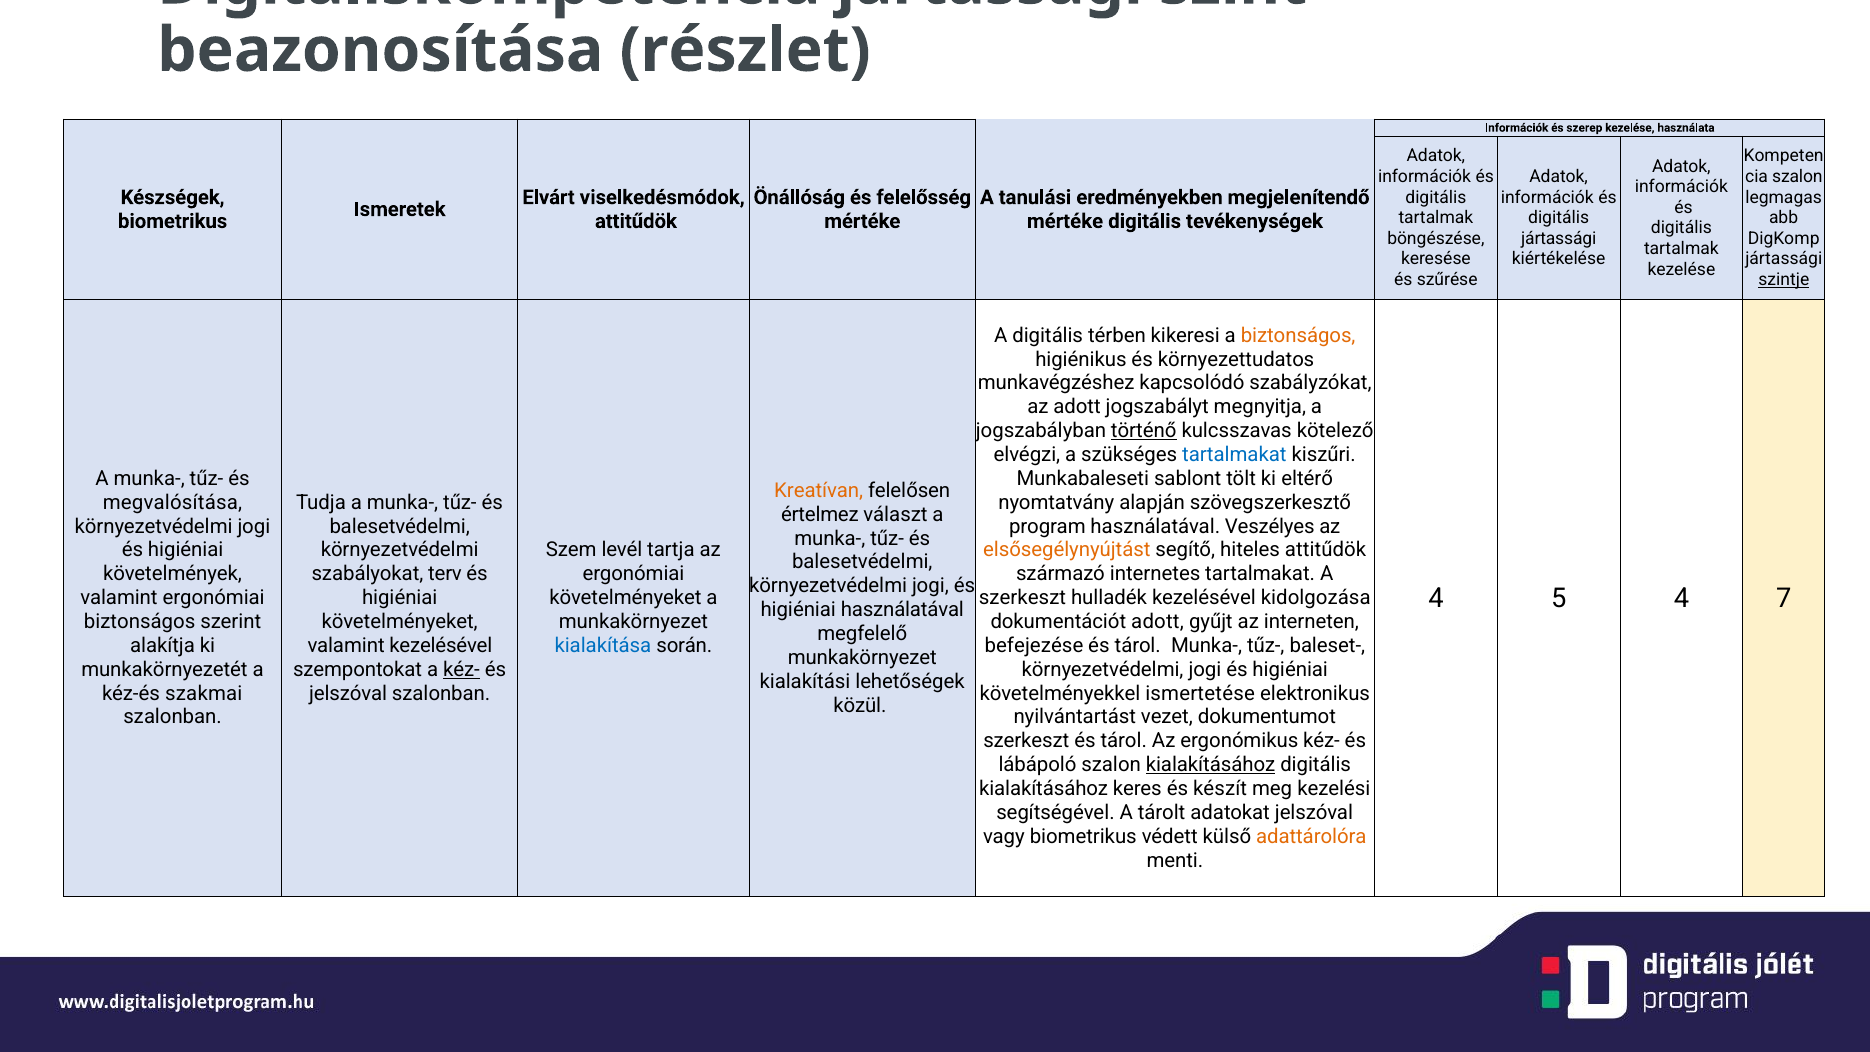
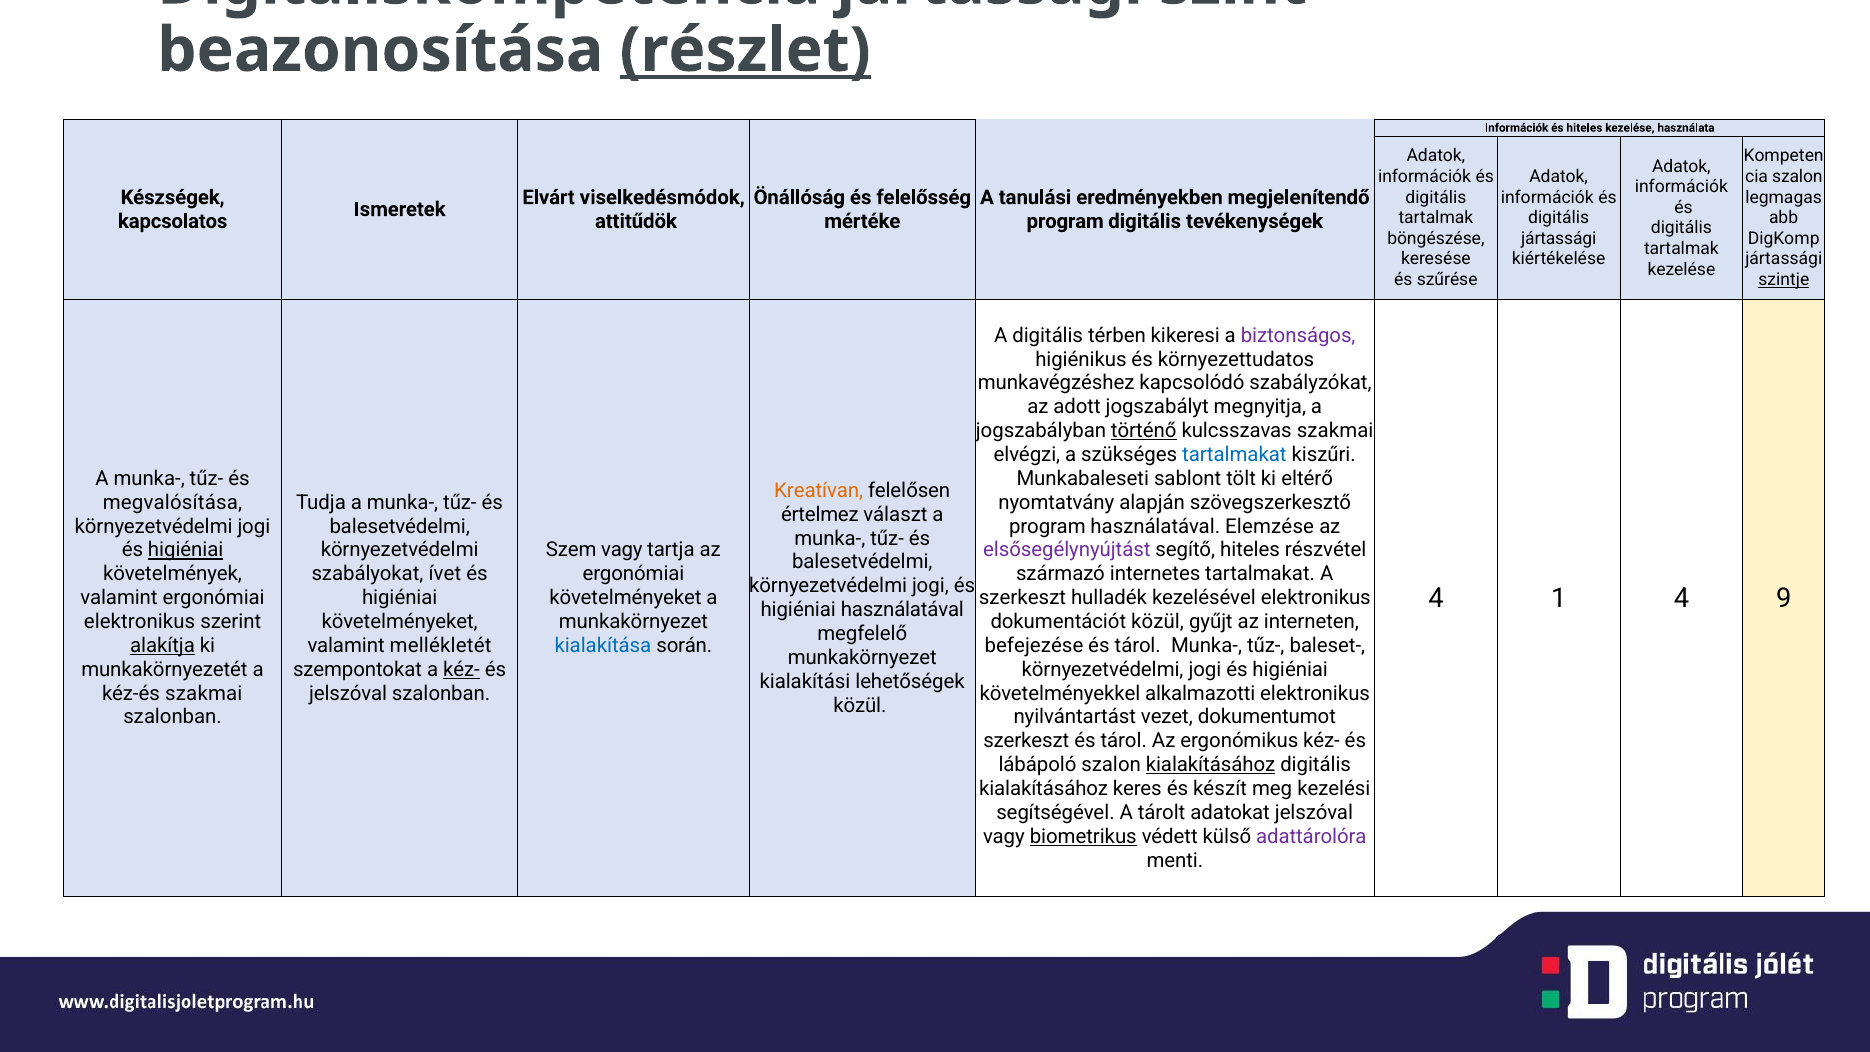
részlet underline: none -> present
és szerep: szerep -> hiteles
biometrikus at (173, 221): biometrikus -> kapcsolatos
mértéke at (1065, 221): mértéke -> program
biztonságos at (1298, 335) colour: orange -> purple
kulcsszavas kötelező: kötelező -> szakmai
Veszélyes: Veszélyes -> Elemzése
higiéniai at (186, 550) underline: none -> present
Szem levél: levél -> vagy
elsősegélynyújtást colour: orange -> purple
hiteles attitűdök: attitűdök -> részvétel
terv: terv -> ívet
5: 5 -> 1
7: 7 -> 9
kezelésével kidolgozása: kidolgozása -> elektronikus
biztonságos at (140, 622): biztonságos -> elektronikus
dokumentációt adott: adott -> közül
alakítja underline: none -> present
valamint kezelésével: kezelésével -> mellékletét
ismertetése: ismertetése -> alkalmazotti
biometrikus at (1083, 836) underline: none -> present
adattárolóra colour: orange -> purple
